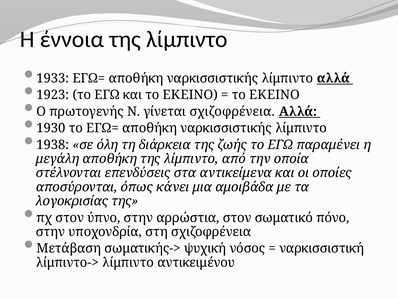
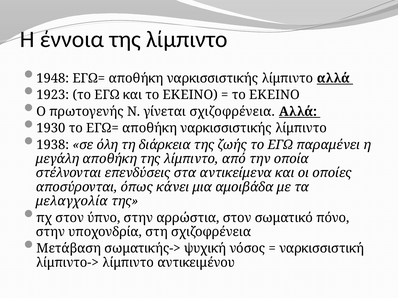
1933: 1933 -> 1948
λογοκρισίας: λογοκρισίας -> μελαγχολία
